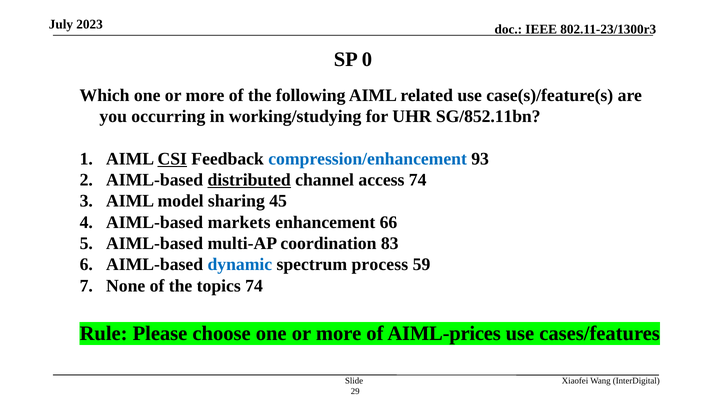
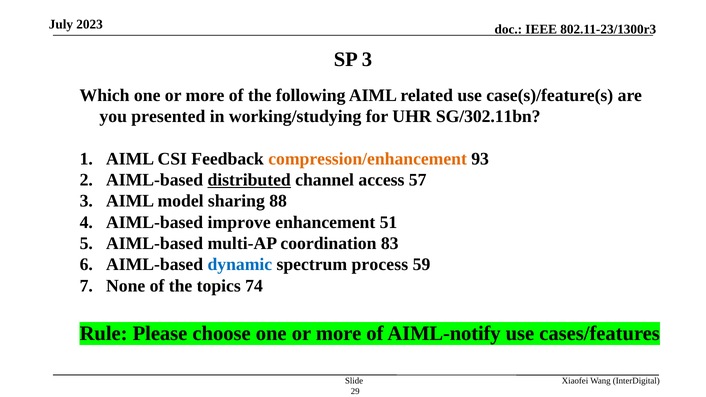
SP 0: 0 -> 3
occurring: occurring -> presented
SG/852.11bn: SG/852.11bn -> SG/302.11bn
CSI underline: present -> none
compression/enhancement colour: blue -> orange
access 74: 74 -> 57
45: 45 -> 88
markets: markets -> improve
66: 66 -> 51
AIML-prices: AIML-prices -> AIML-notify
